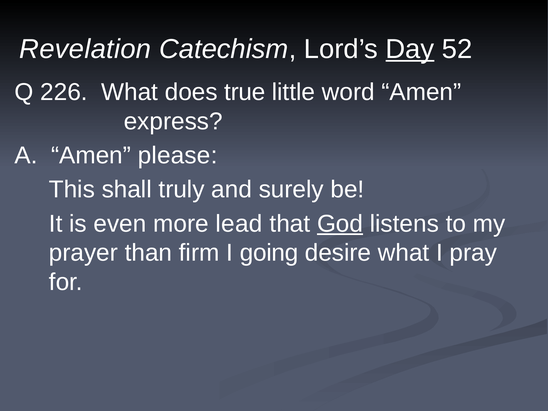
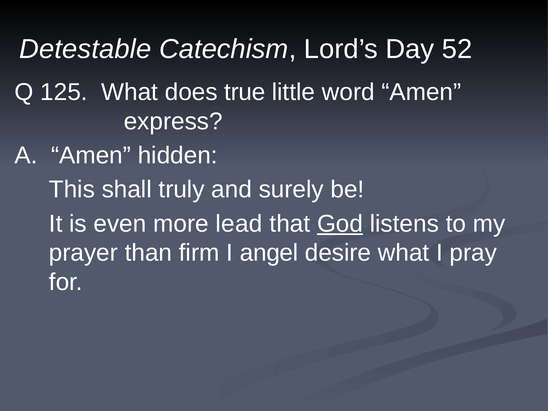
Revelation: Revelation -> Detestable
Day underline: present -> none
226: 226 -> 125
please: please -> hidden
going: going -> angel
